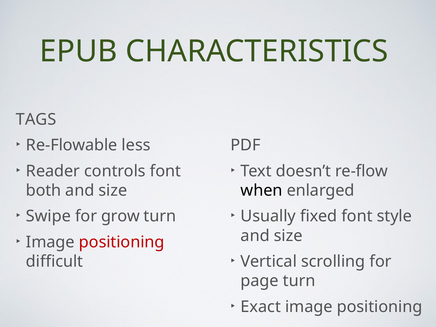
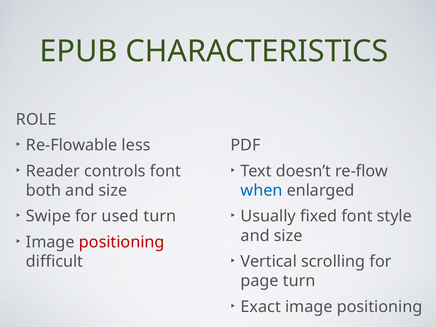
TAGS: TAGS -> ROLE
when colour: black -> blue
grow: grow -> used
